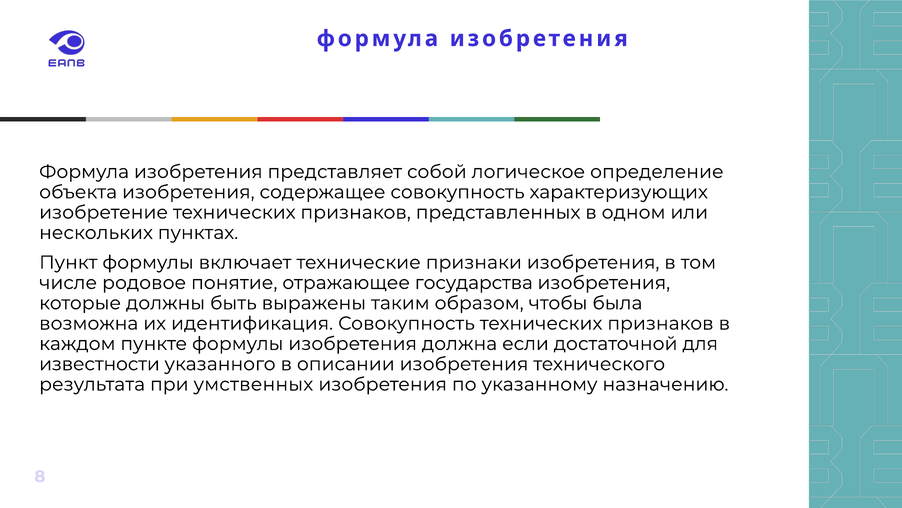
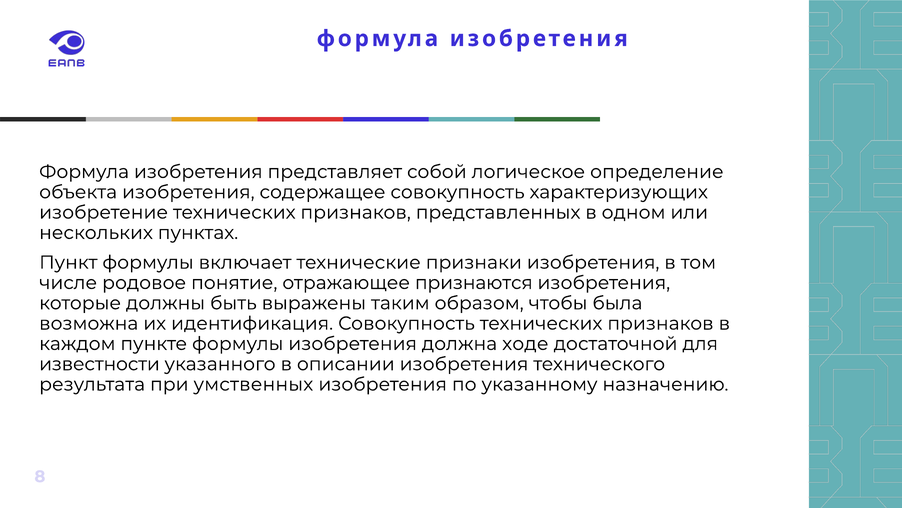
государства: государства -> признаются
если: если -> ходе
